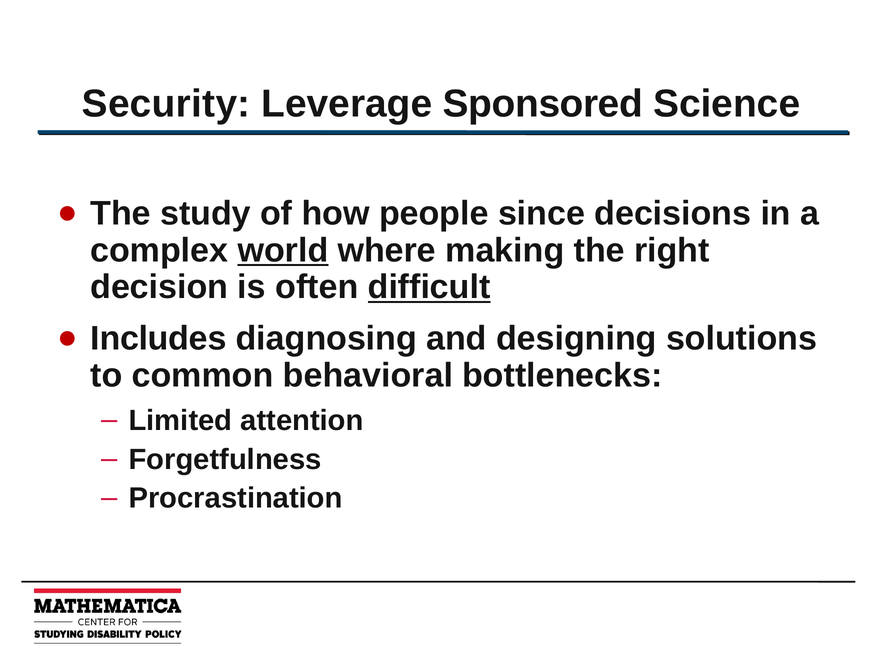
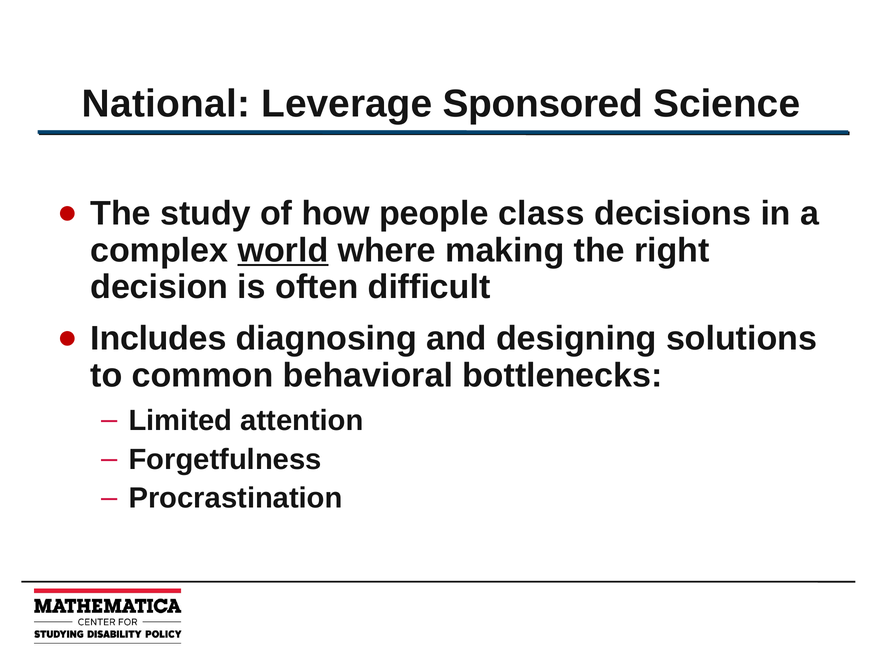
Security: Security -> National
since: since -> class
difficult underline: present -> none
